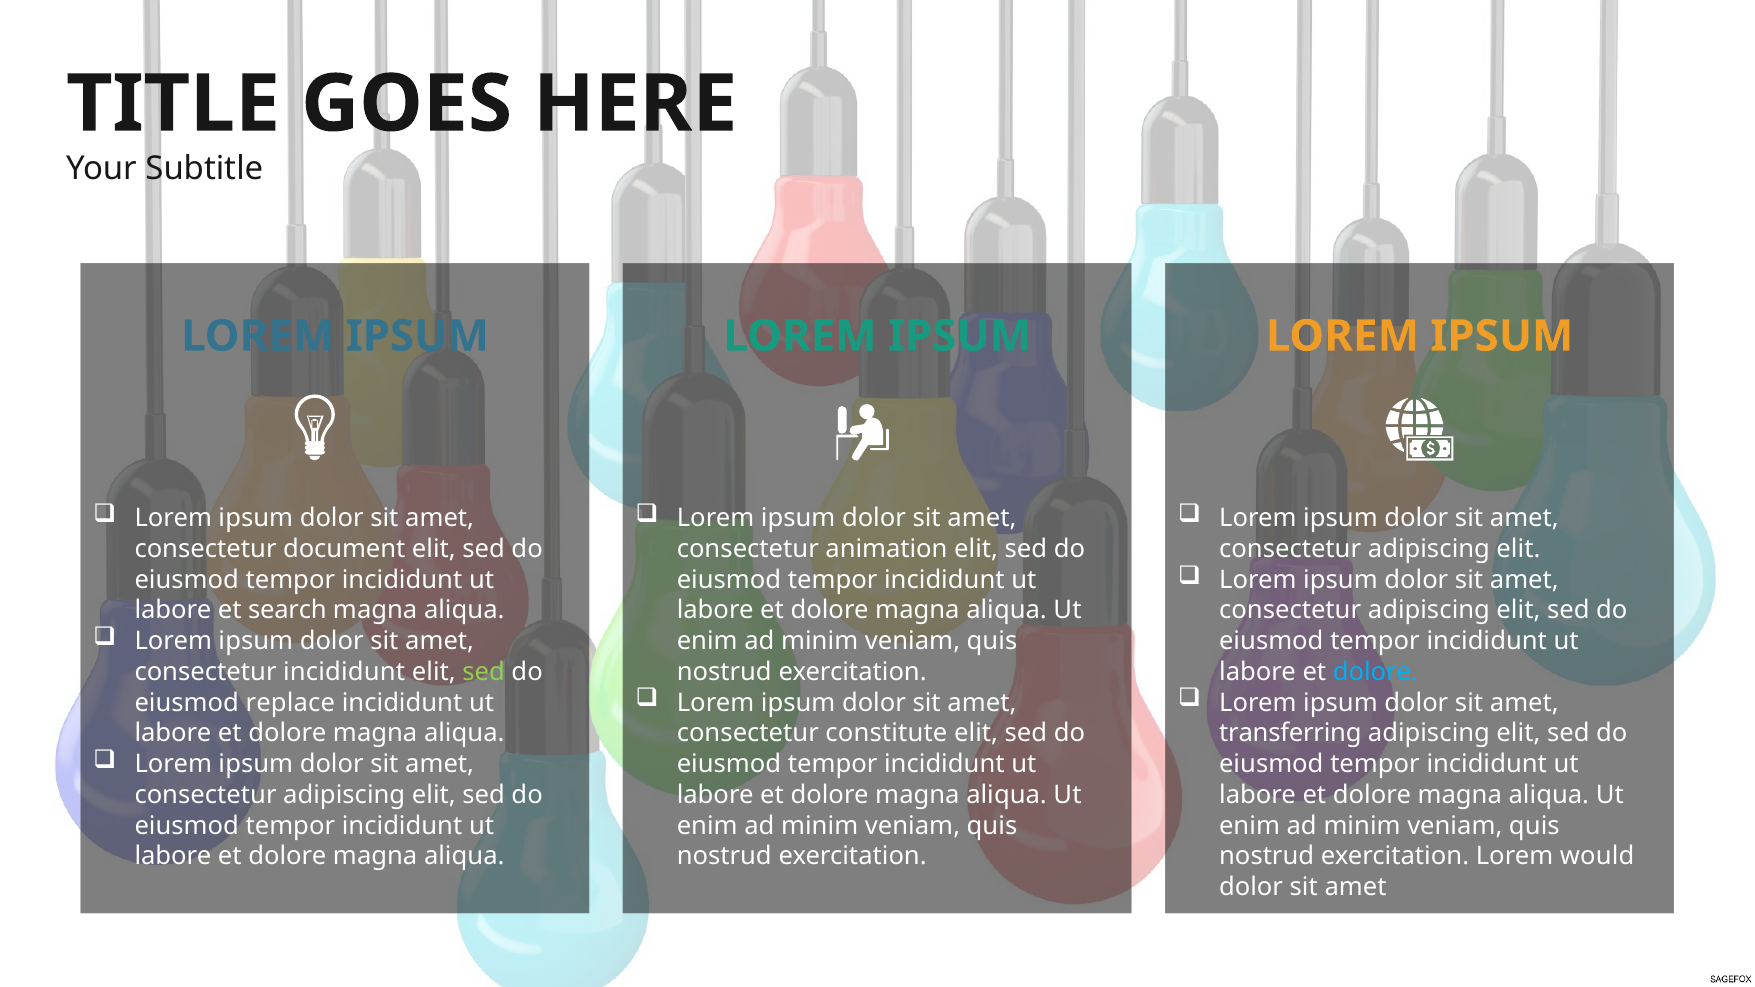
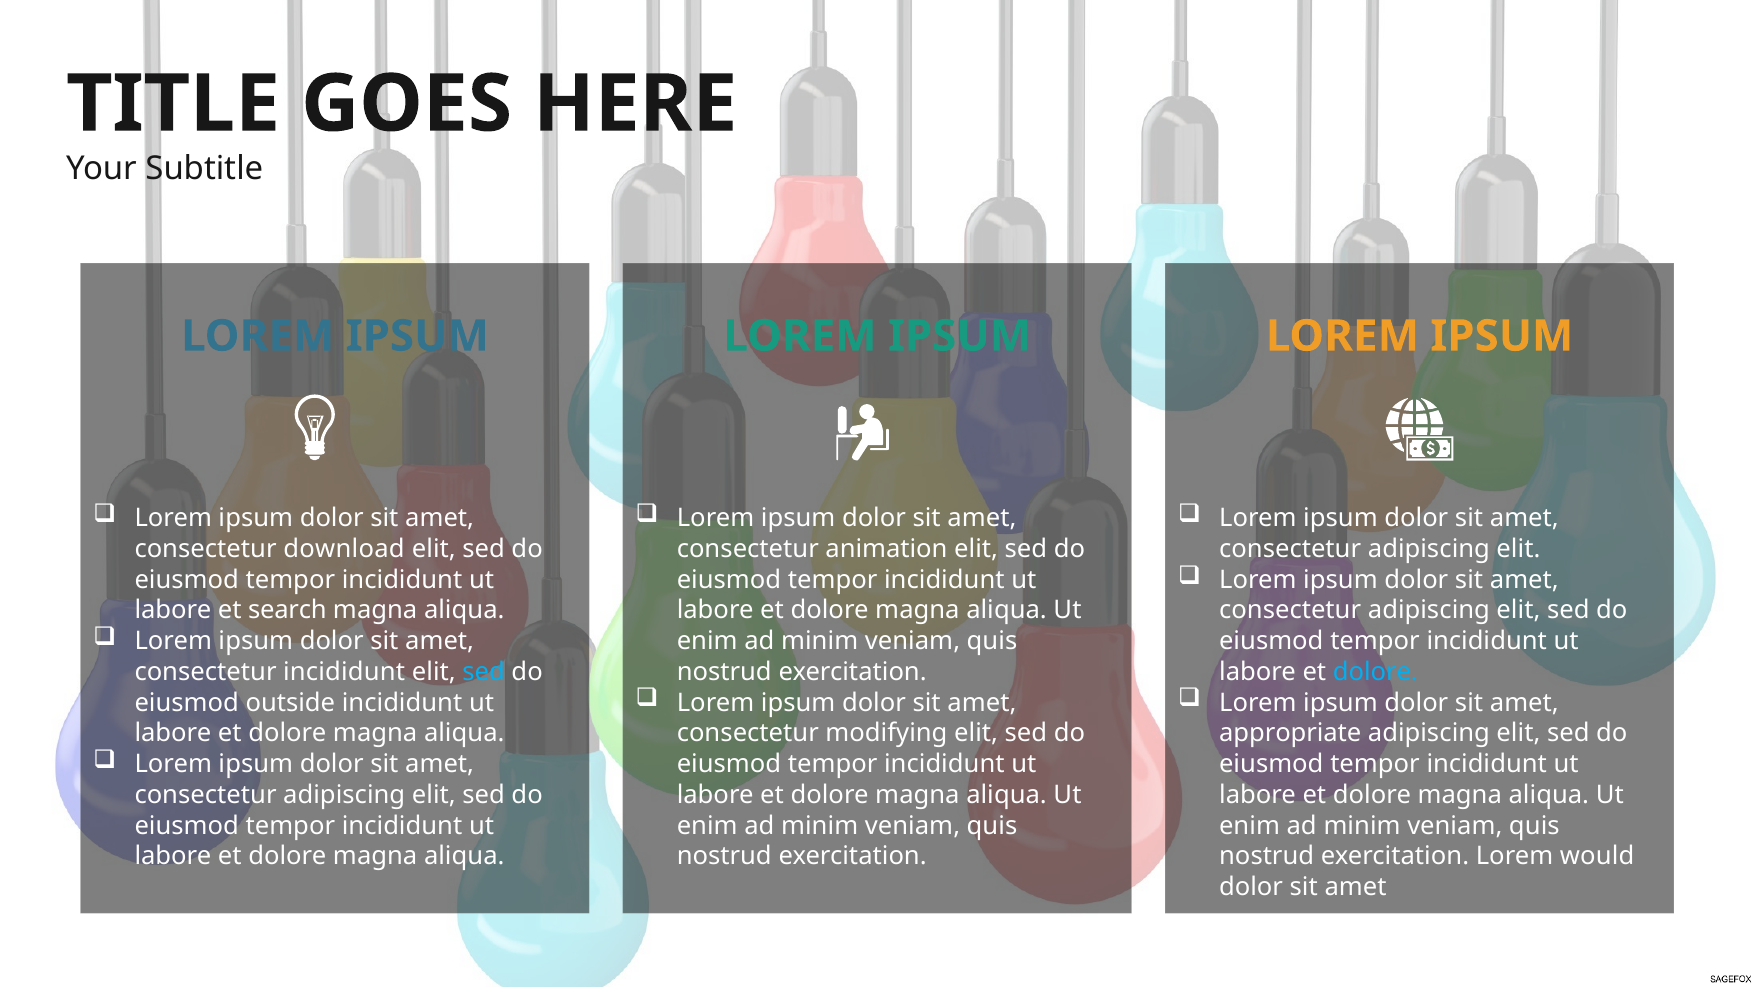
document: document -> download
sed at (484, 672) colour: light green -> light blue
replace: replace -> outside
constitute: constitute -> modifying
transferring: transferring -> appropriate
